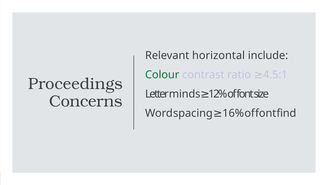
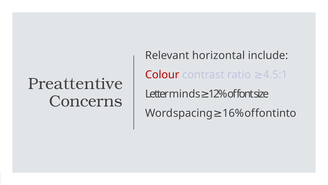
Colour colour: green -> red
Proceedings: Proceedings -> Preattentive
find: find -> into
